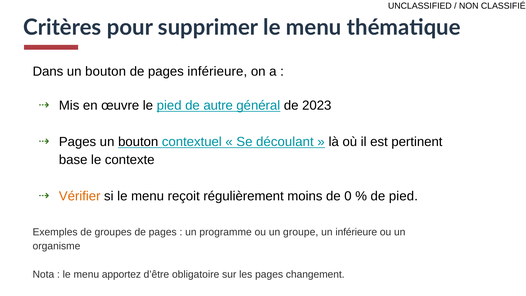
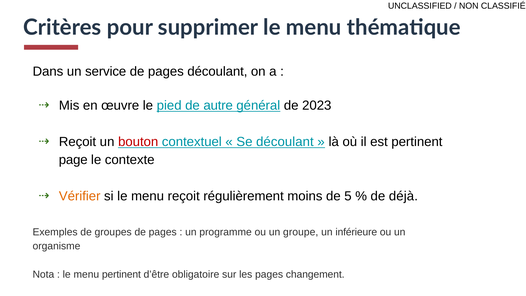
Dans un bouton: bouton -> service
pages inférieure: inférieure -> découlant
Pages at (78, 142): Pages -> Reçoit
bouton at (138, 142) colour: black -> red
base: base -> page
0: 0 -> 5
de pied: pied -> déjà
menu apportez: apportez -> pertinent
